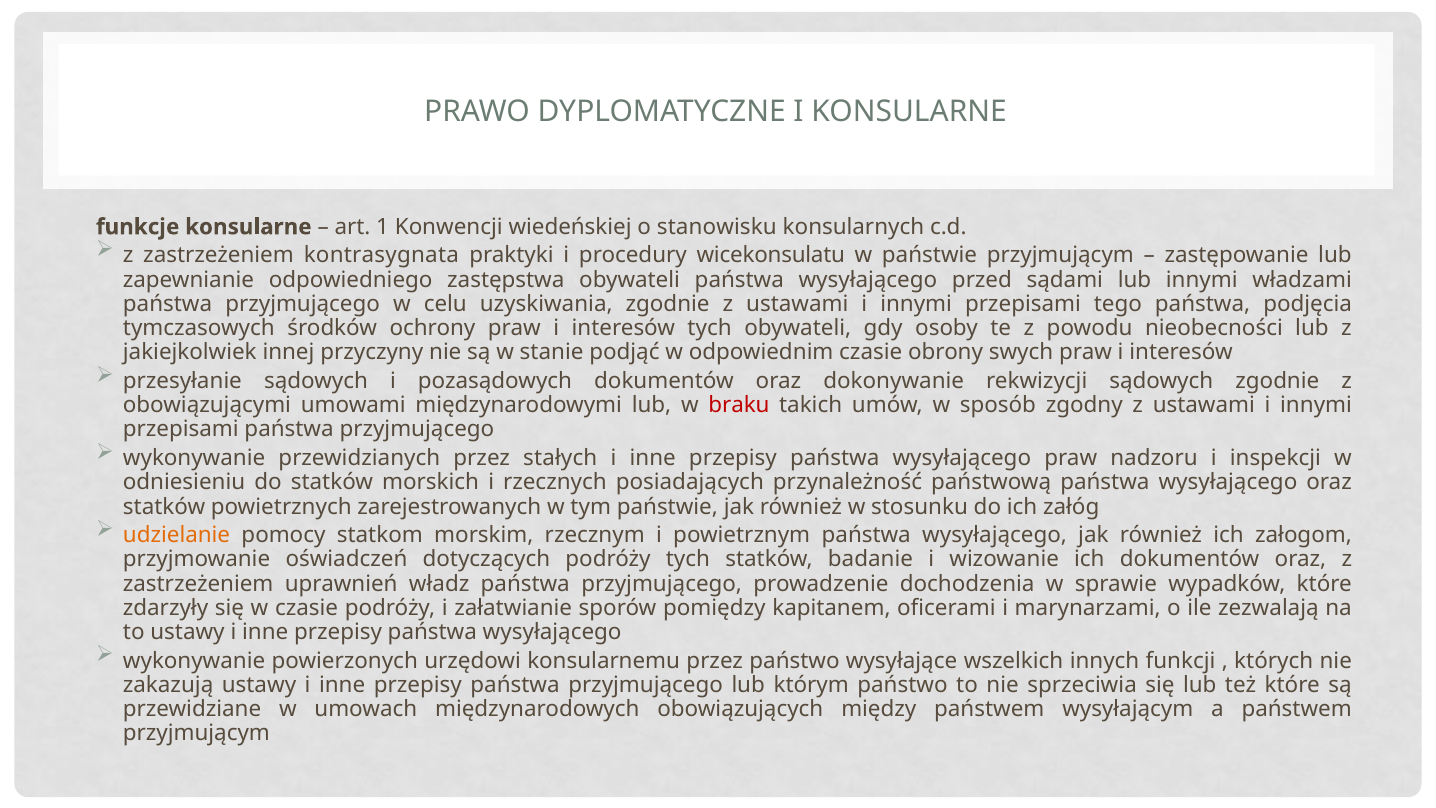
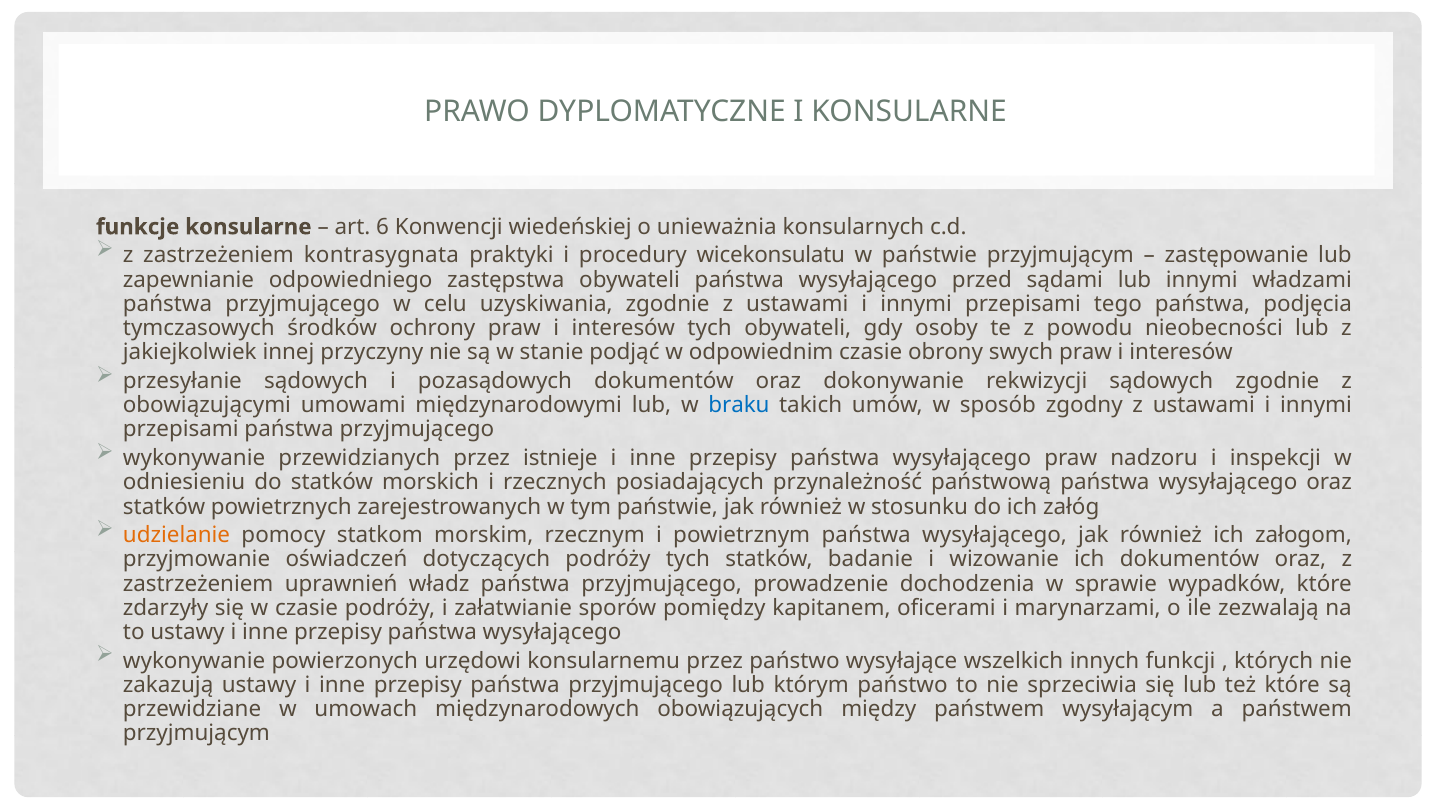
1: 1 -> 6
stanowisku: stanowisku -> unieważnia
braku colour: red -> blue
stałych: stałych -> istnieje
